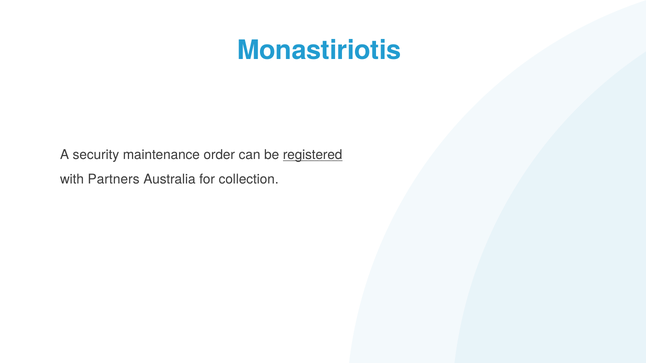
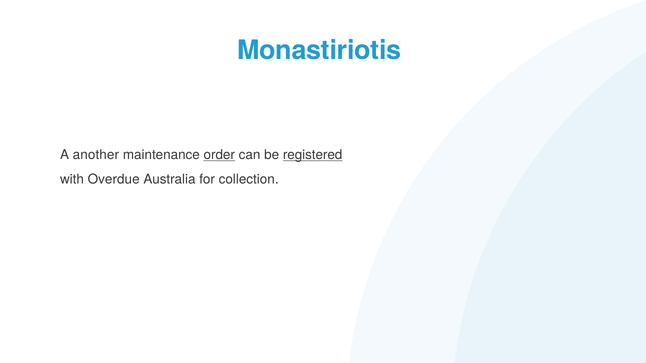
security: security -> another
order underline: none -> present
Partners: Partners -> Overdue
